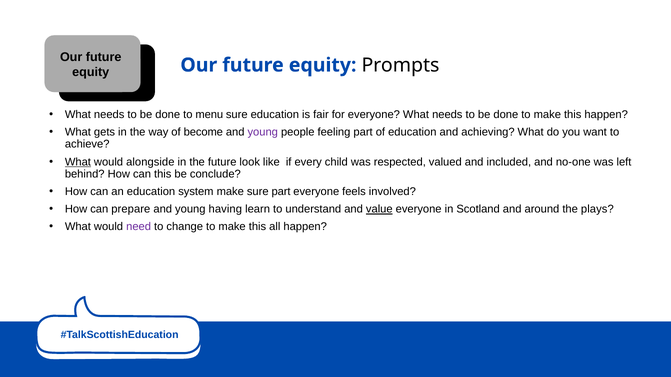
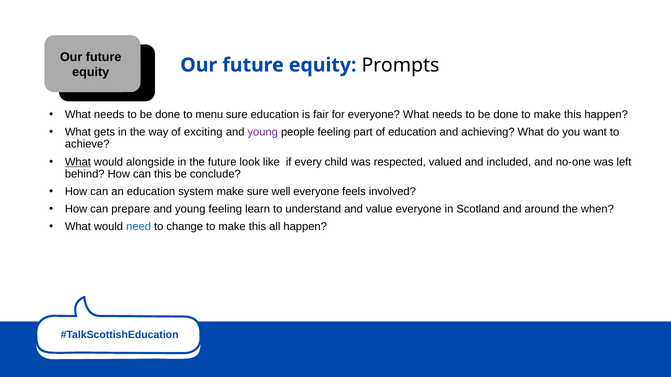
become: become -> exciting
sure part: part -> well
young having: having -> feeling
value underline: present -> none
plays: plays -> when
need colour: purple -> blue
